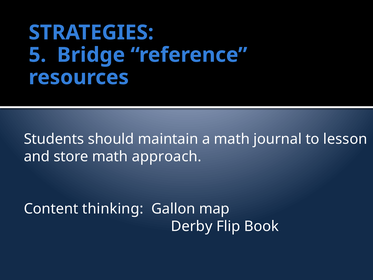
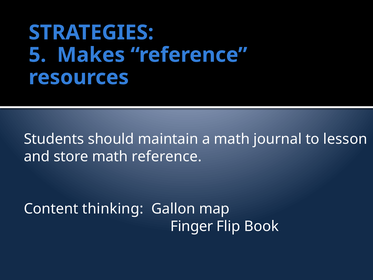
Bridge: Bridge -> Makes
math approach: approach -> reference
Derby: Derby -> Finger
